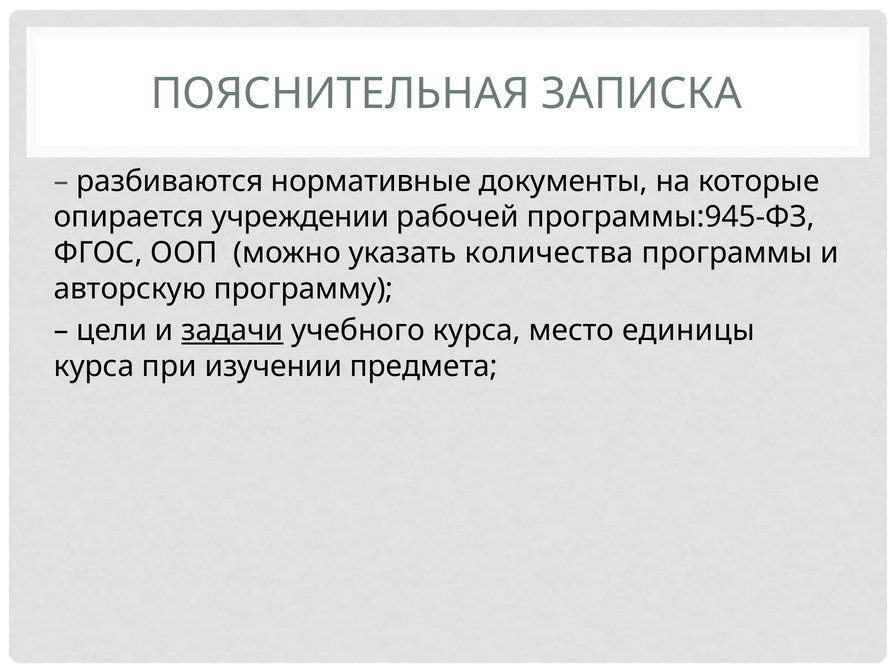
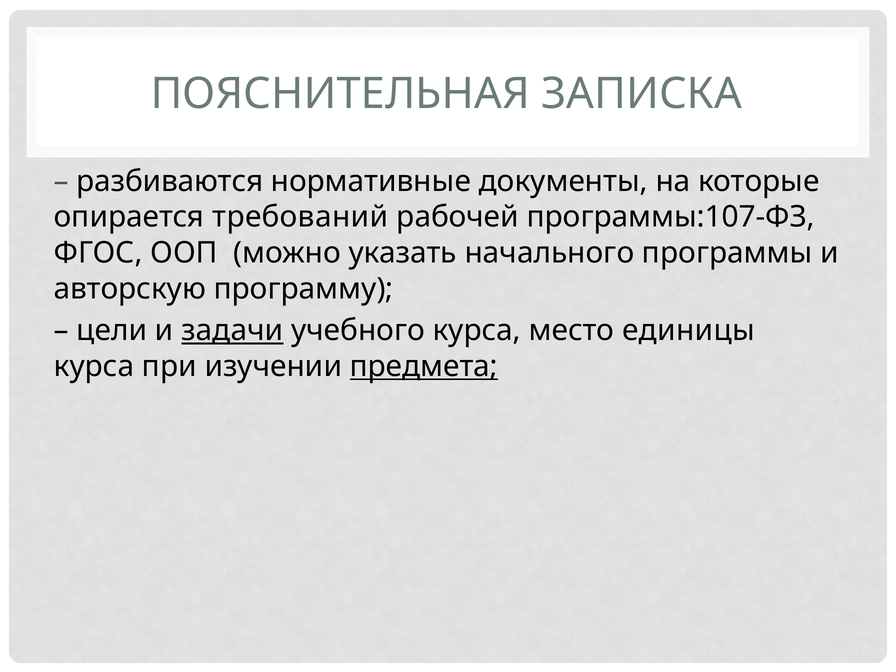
учреждении: учреждении -> требований
программы:945-ФЗ: программы:945-ФЗ -> программы:107-ФЗ
количества: количества -> начального
предмета underline: none -> present
